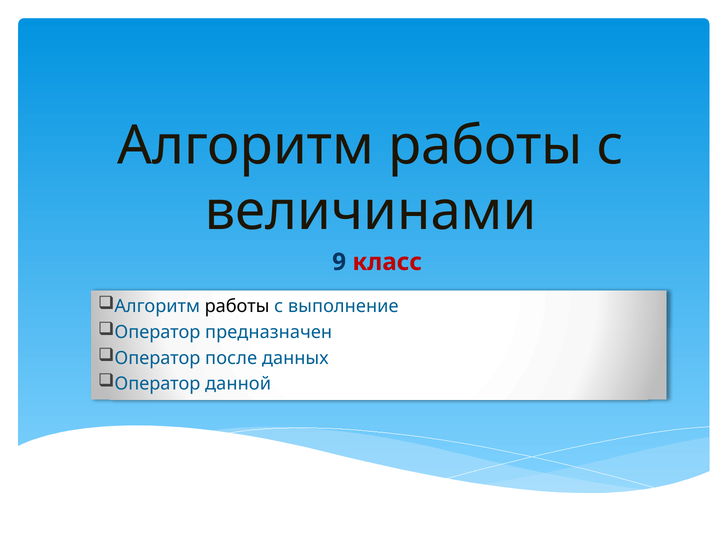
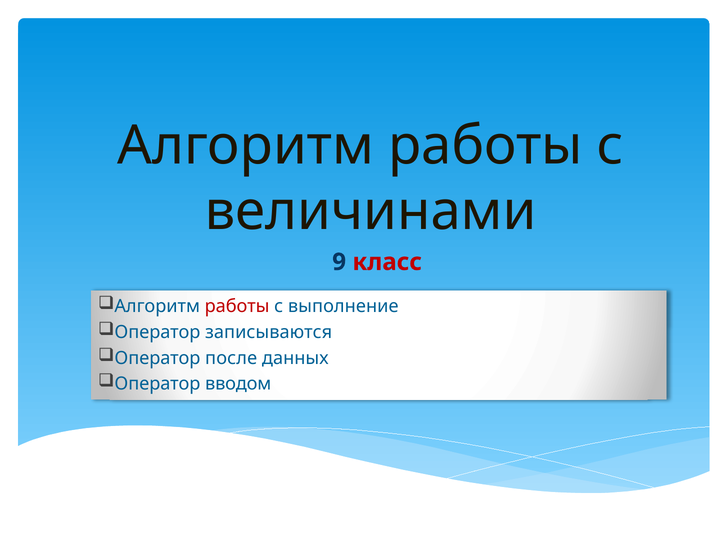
работы at (237, 307) colour: black -> red
предназначен: предназначен -> записываются
данной: данной -> вводом
